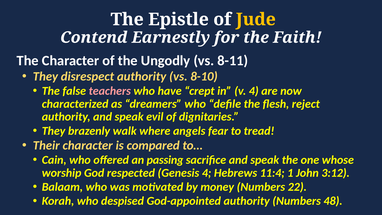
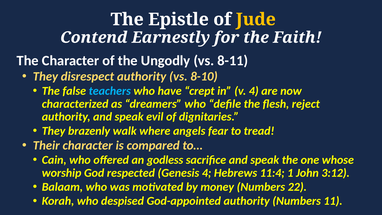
teachers colour: pink -> light blue
passing: passing -> godless
48: 48 -> 11
